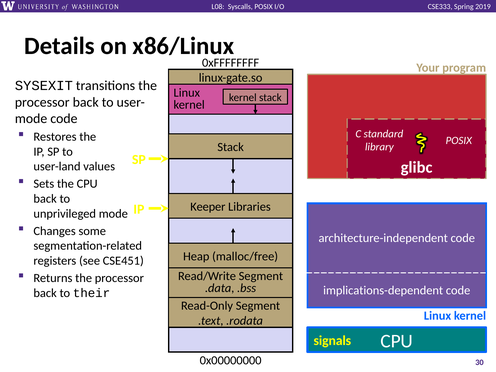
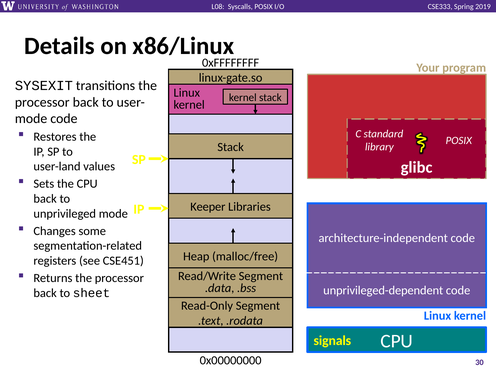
implications-dependent: implications-dependent -> unprivileged-dependent
their: their -> sheet
